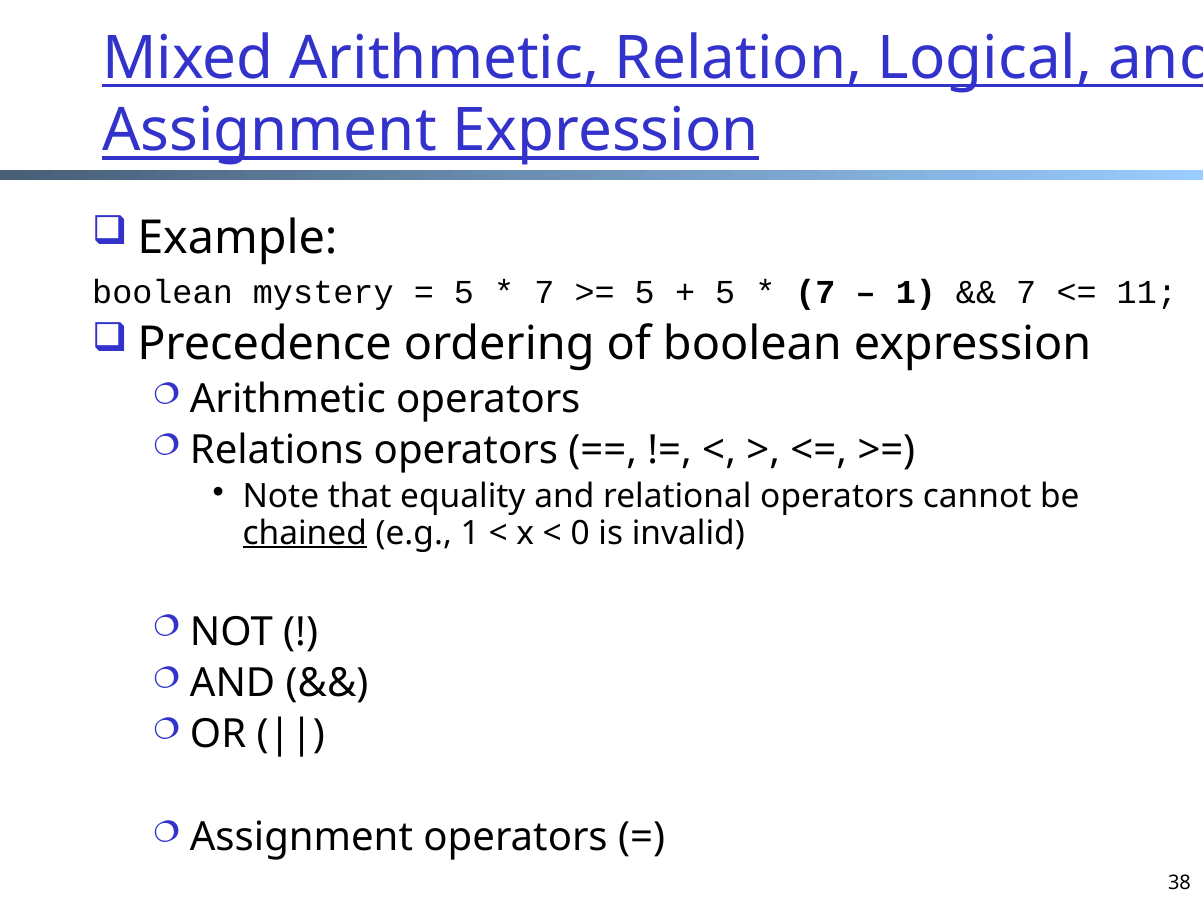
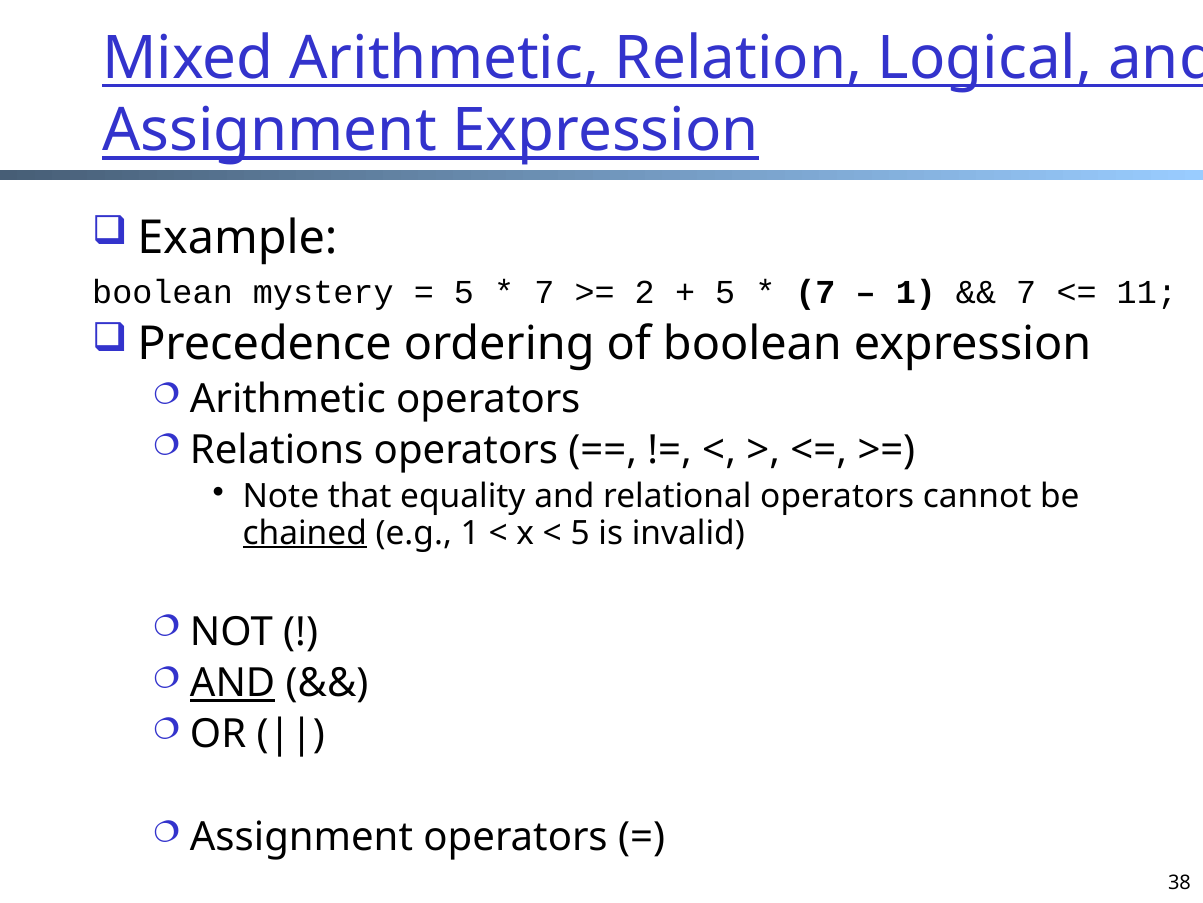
5 at (645, 292): 5 -> 2
0 at (580, 533): 0 -> 5
AND at (233, 683) underline: none -> present
